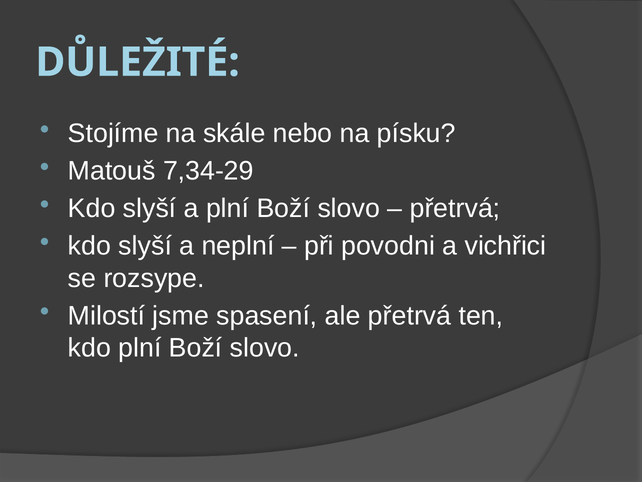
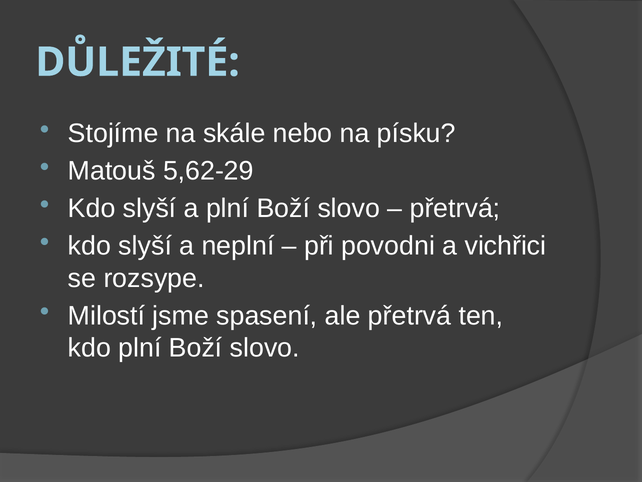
7,34-29: 7,34-29 -> 5,62-29
